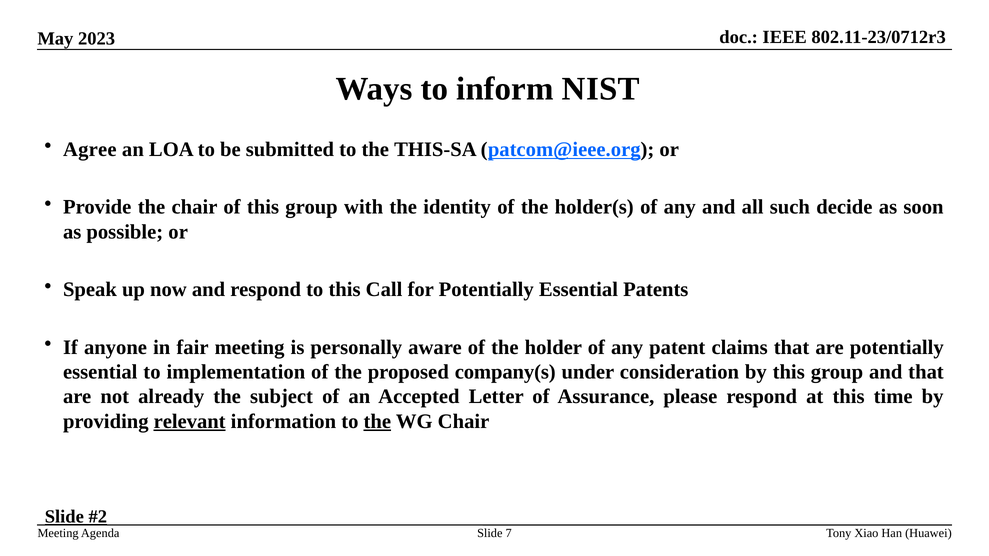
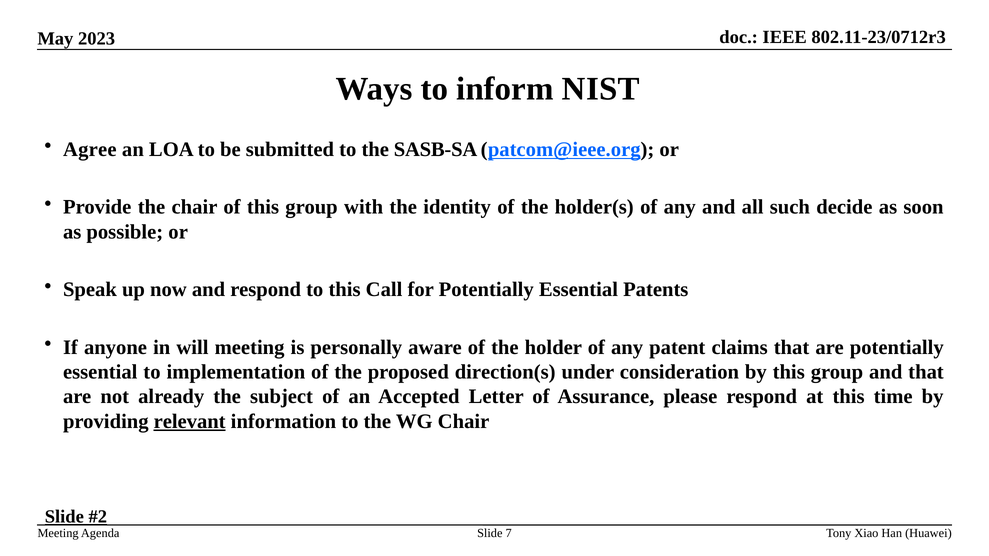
THIS-SA: THIS-SA -> SASB-SA
fair: fair -> will
company(s: company(s -> direction(s
the at (377, 422) underline: present -> none
